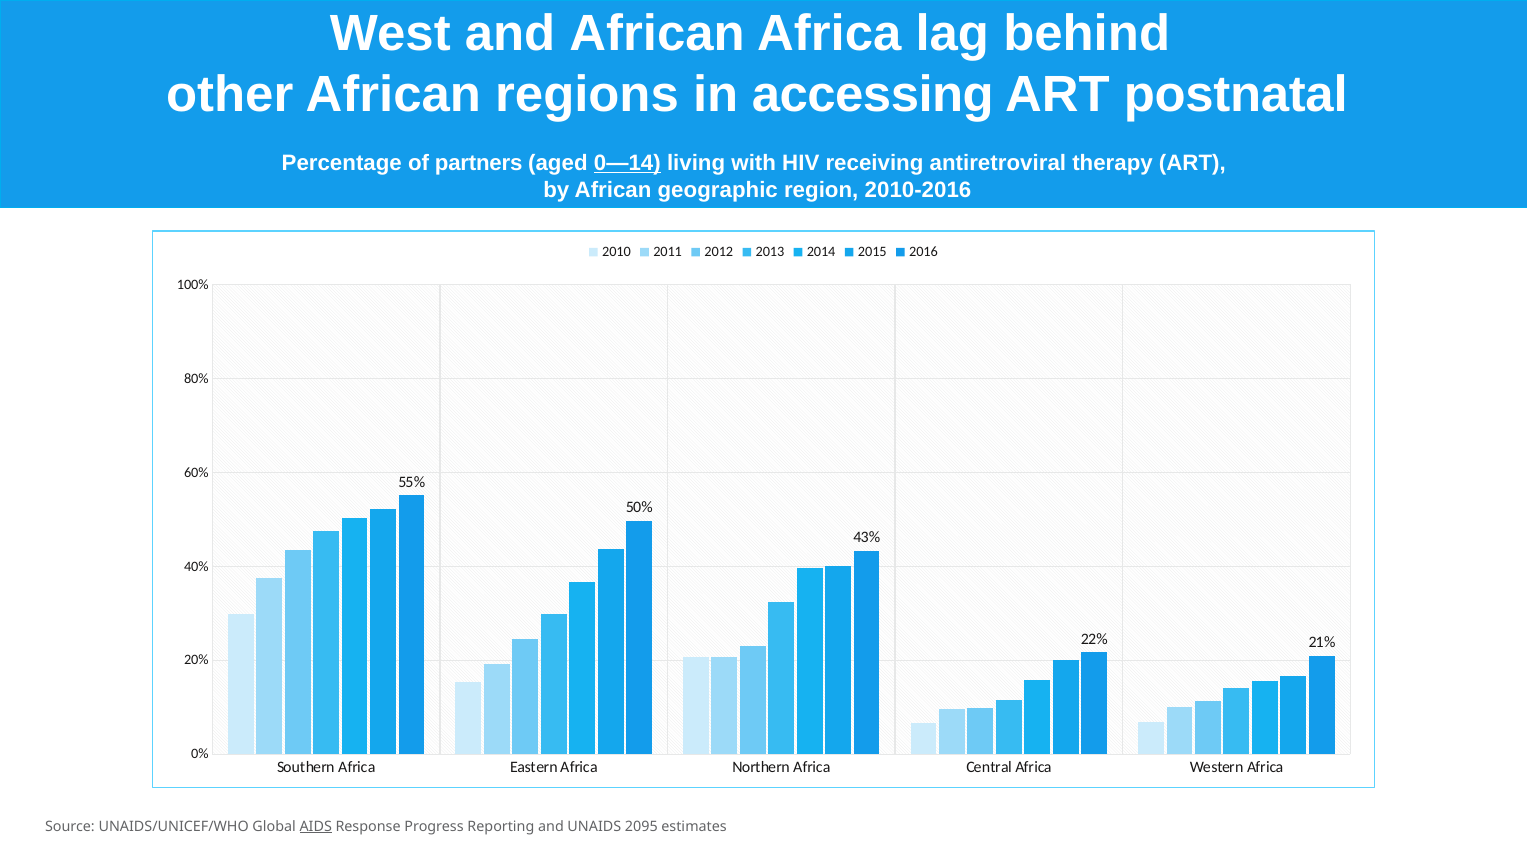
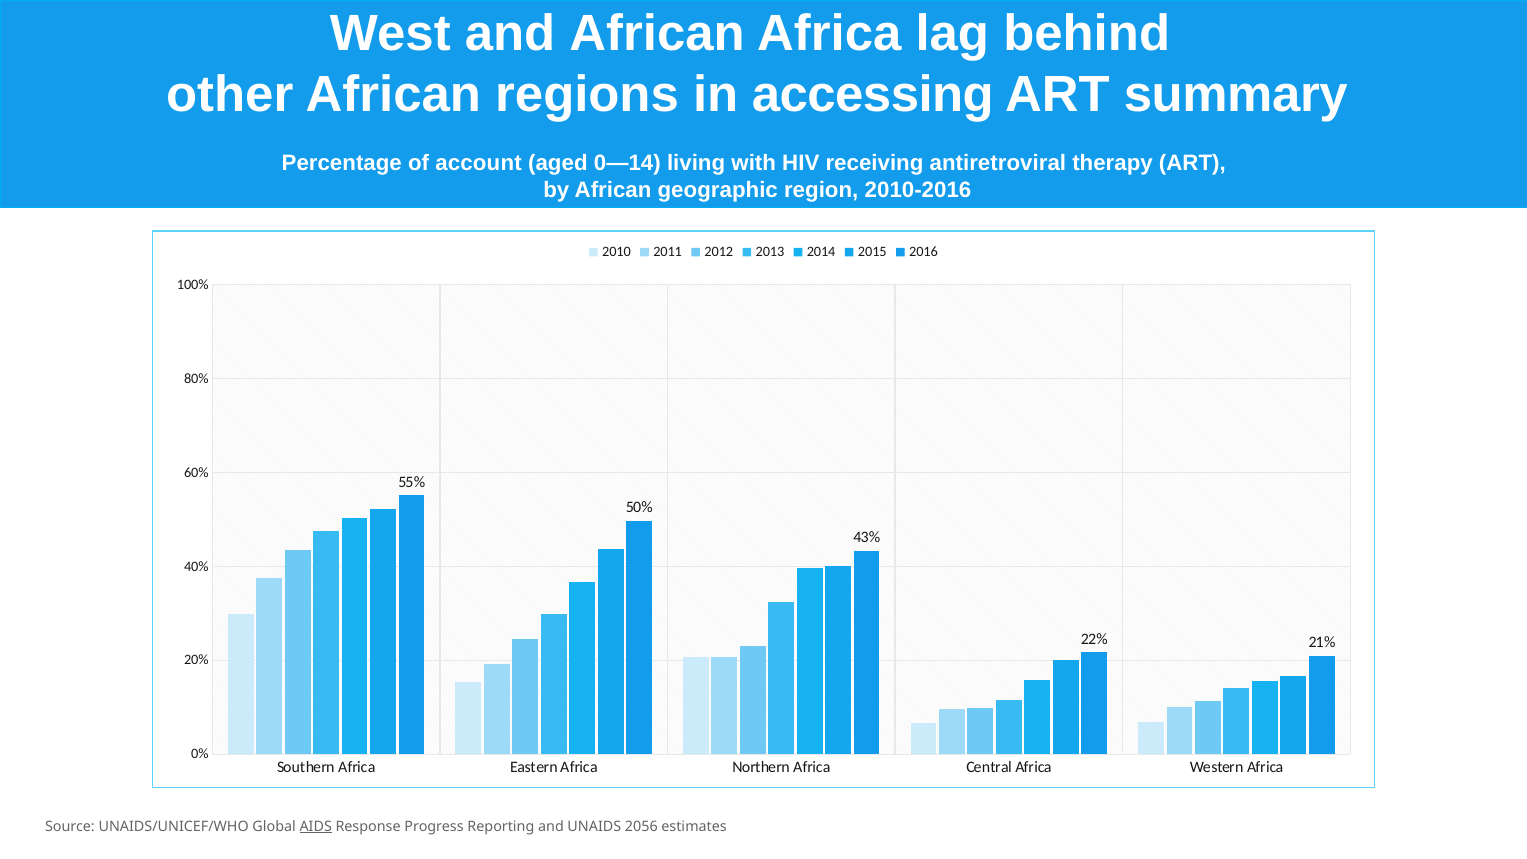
postnatal: postnatal -> summary
partners: partners -> account
0—14 underline: present -> none
2095: 2095 -> 2056
